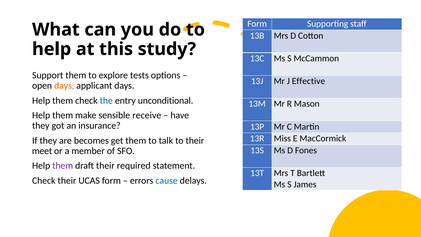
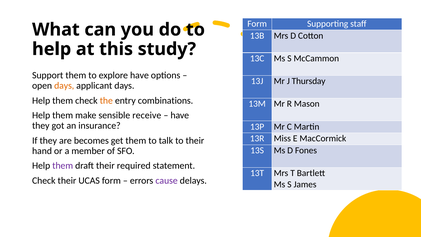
explore tests: tests -> have
Effective: Effective -> Thursday
the colour: blue -> orange
unconditional: unconditional -> combinations
meet: meet -> hand
cause colour: blue -> purple
